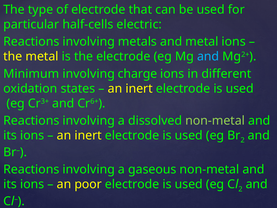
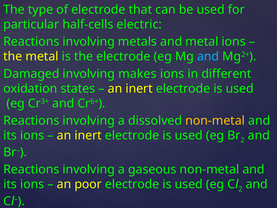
Minimum: Minimum -> Damaged
charge: charge -> makes
non-metal at (215, 120) colour: light green -> yellow
